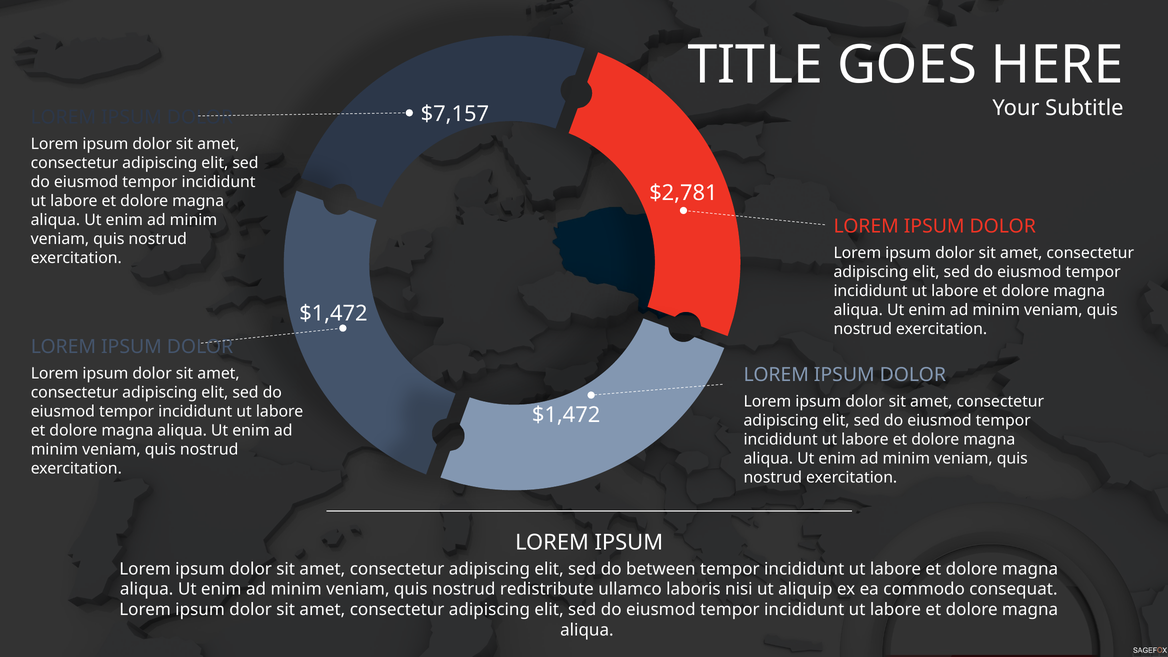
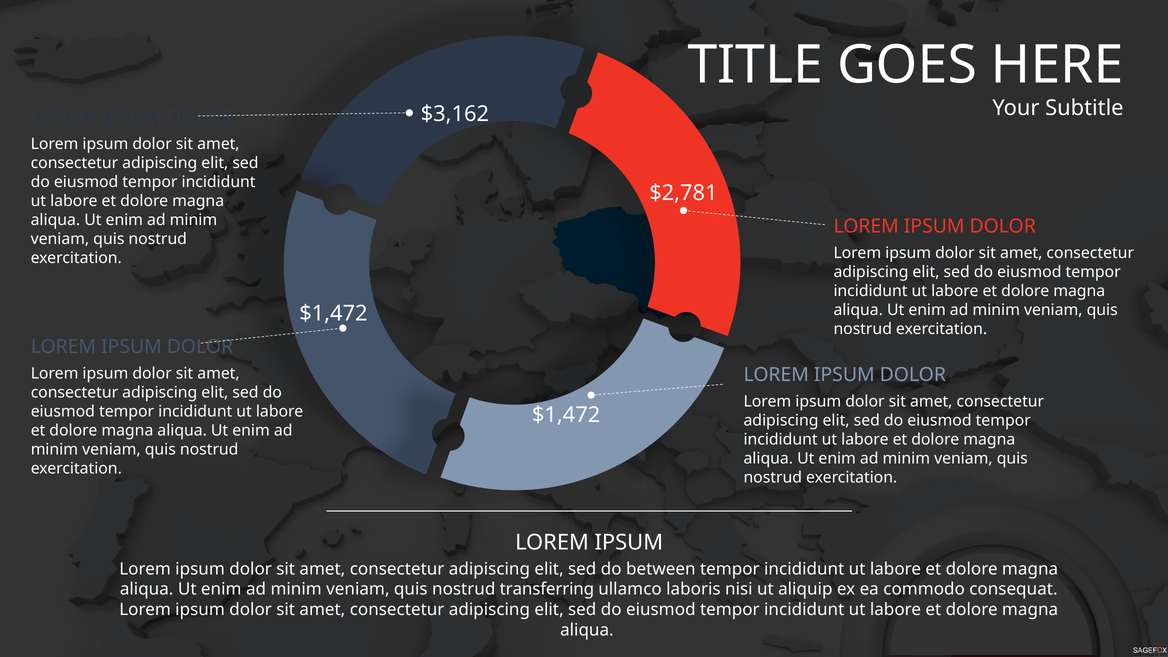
$7,157: $7,157 -> $3,162
redistribute: redistribute -> transferring
